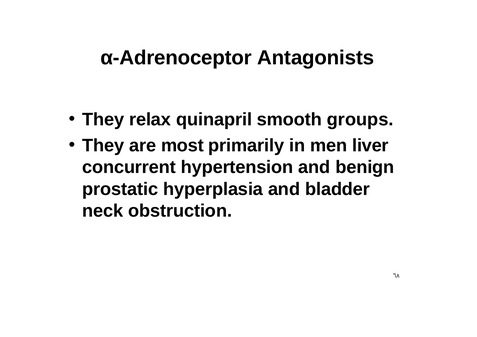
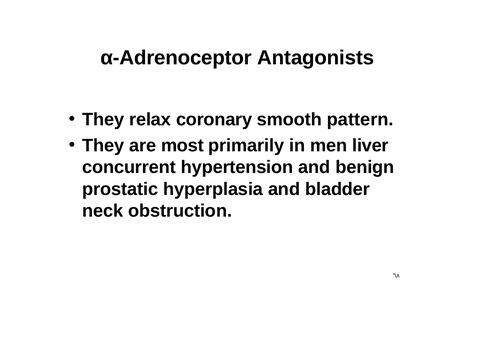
quinapril: quinapril -> coronary
groups: groups -> pattern
